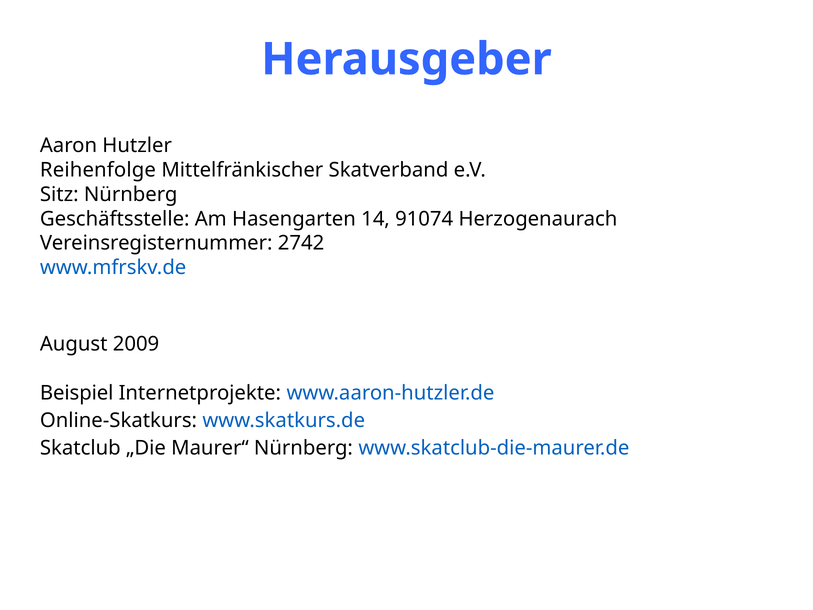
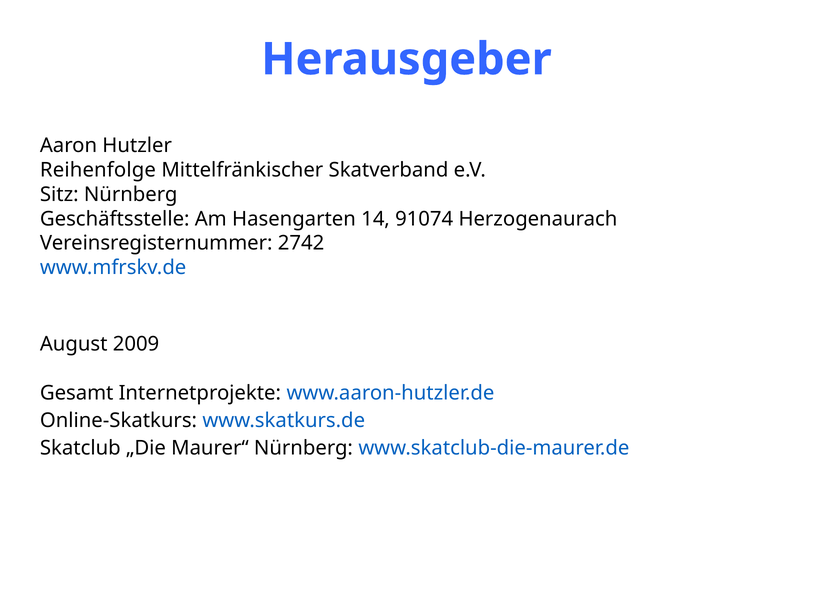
Beispiel: Beispiel -> Gesamt
